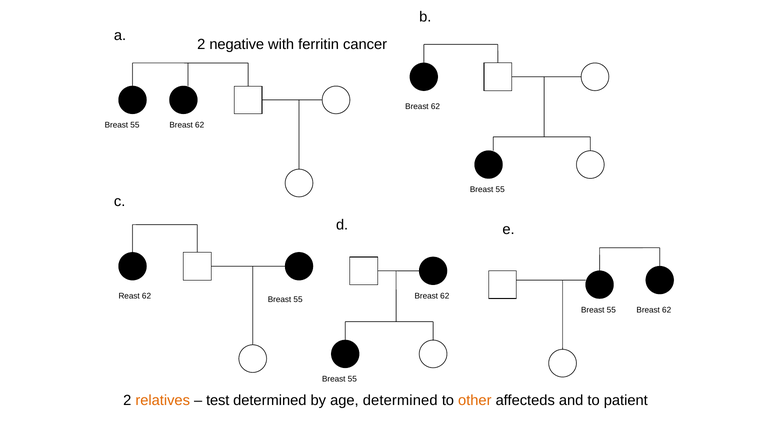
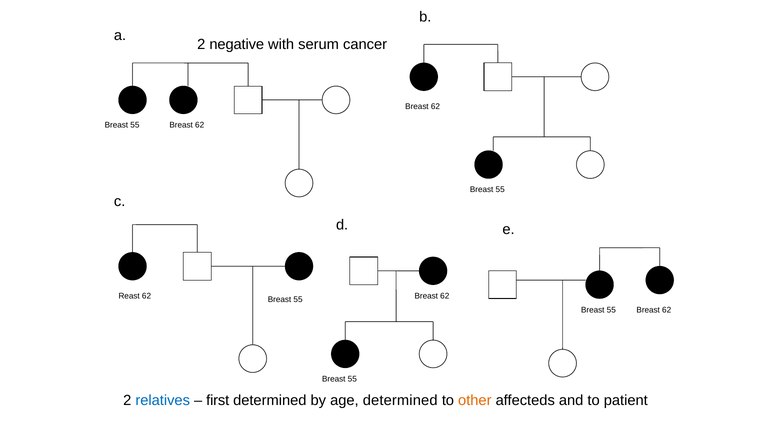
ferritin: ferritin -> serum
relatives colour: orange -> blue
test: test -> first
